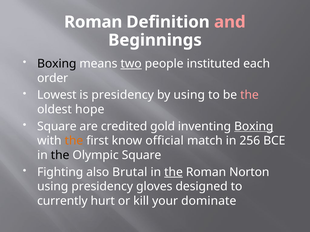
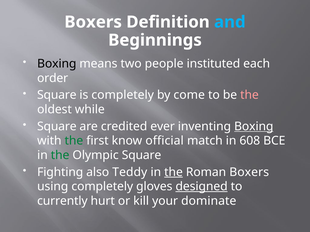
Roman at (93, 22): Roman -> Boxers
and colour: pink -> light blue
two underline: present -> none
Lowest at (57, 95): Lowest -> Square
is presidency: presidency -> completely
by using: using -> come
hope: hope -> while
gold: gold -> ever
the at (74, 141) colour: orange -> green
256: 256 -> 608
the at (60, 156) colour: black -> green
Brutal: Brutal -> Teddy
Roman Norton: Norton -> Boxers
using presidency: presidency -> completely
designed underline: none -> present
